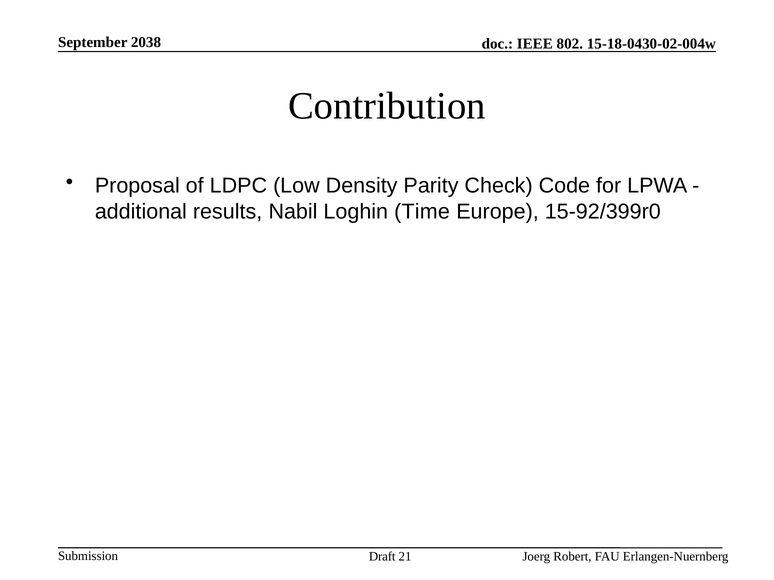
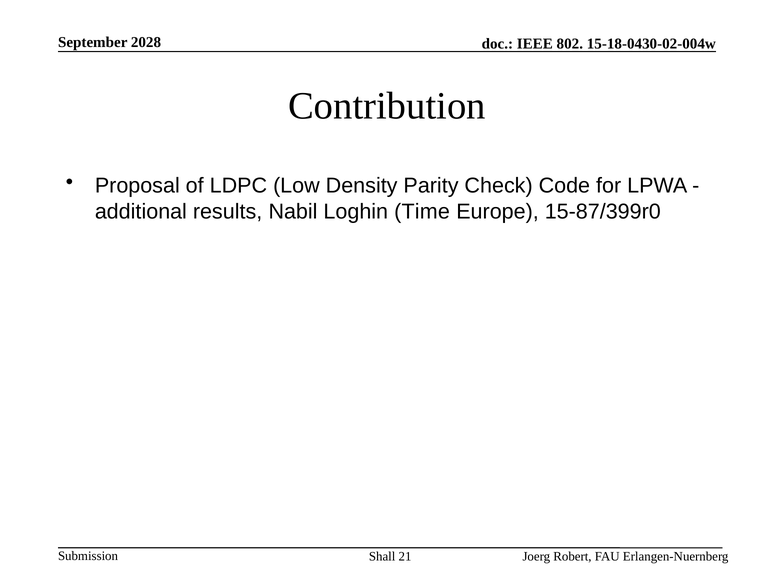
2038: 2038 -> 2028
15-92/399r0: 15-92/399r0 -> 15-87/399r0
Draft: Draft -> Shall
